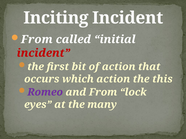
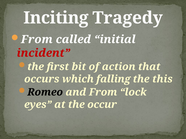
Inciting Incident: Incident -> Tragedy
which action: action -> falling
Romeo colour: purple -> black
many: many -> occur
